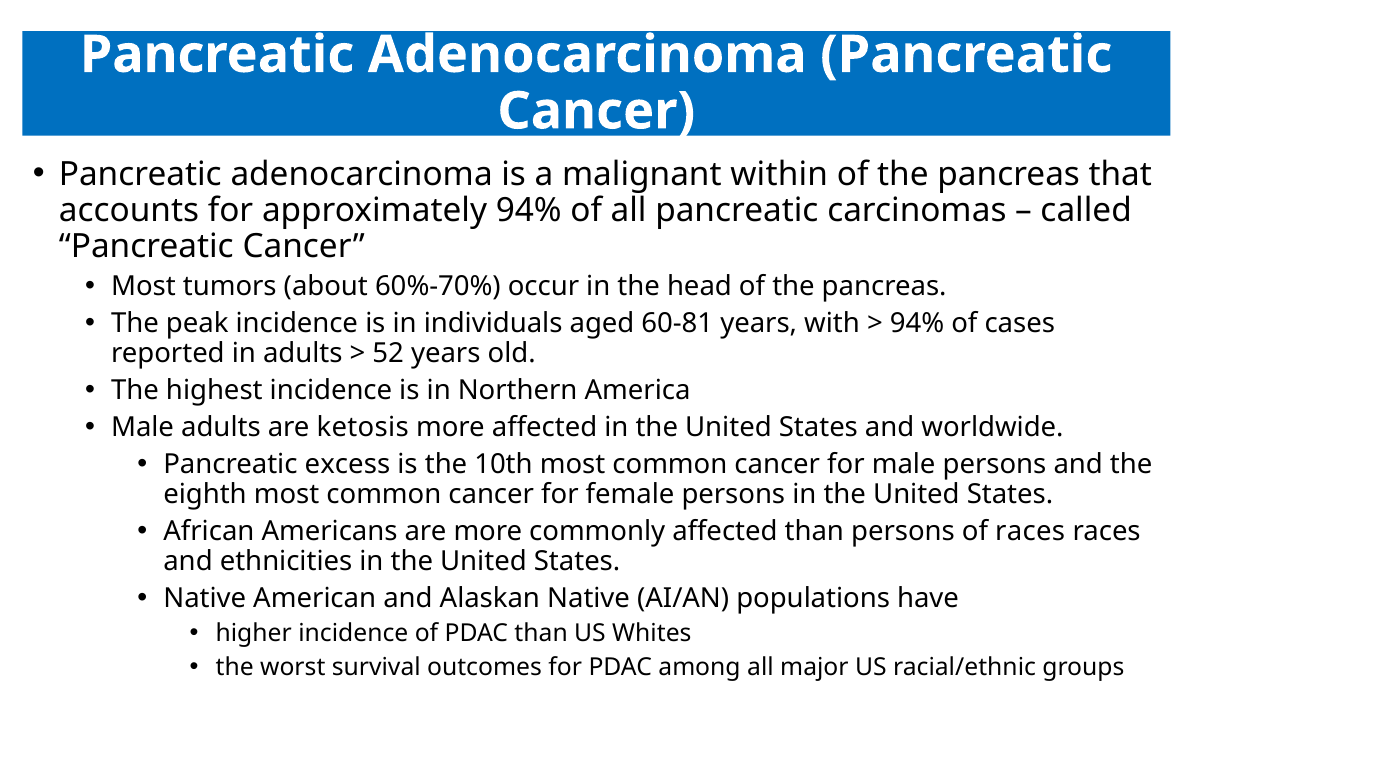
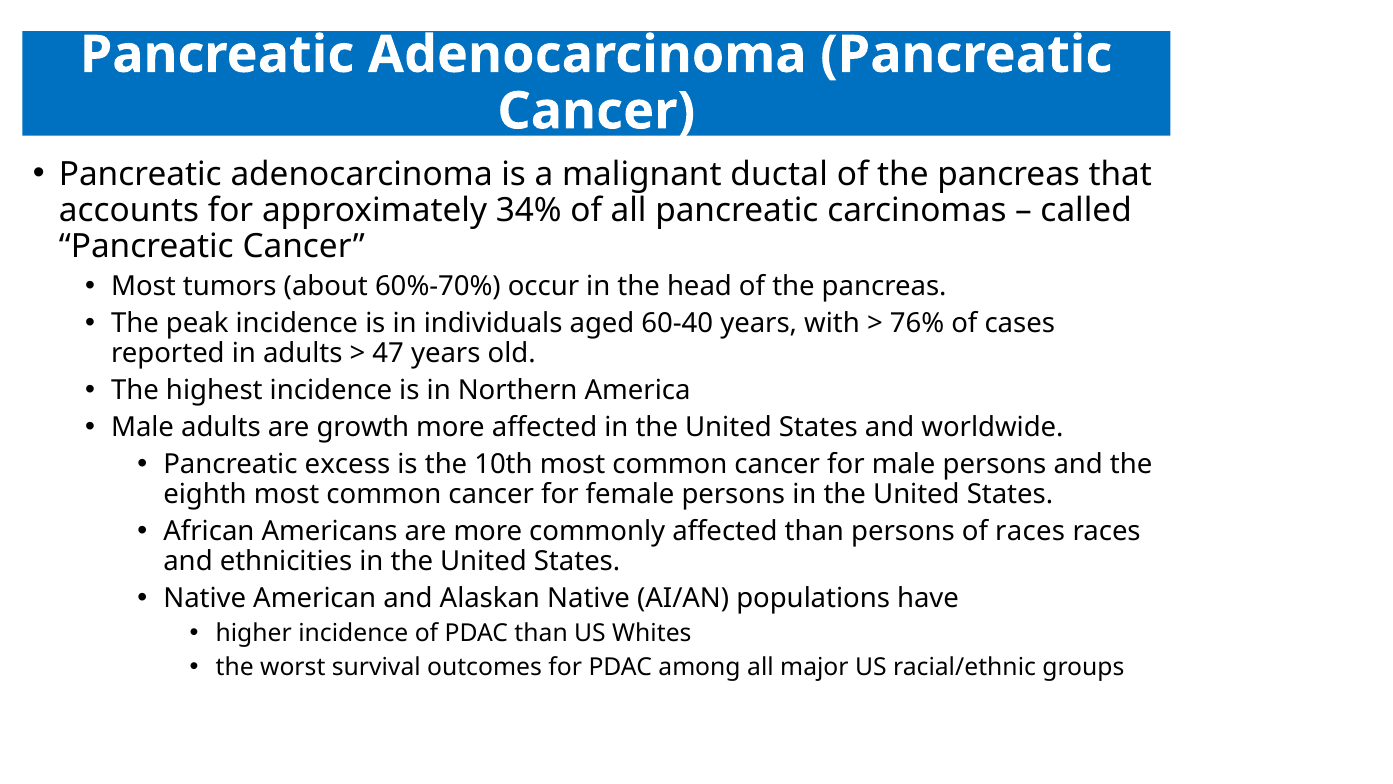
within: within -> ductal
approximately 94%: 94% -> 34%
60-81: 60-81 -> 60-40
94% at (917, 323): 94% -> 76%
52: 52 -> 47
ketosis: ketosis -> growth
